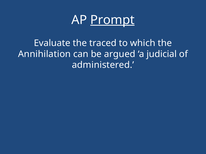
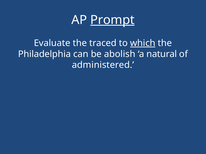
which underline: none -> present
Annihilation: Annihilation -> Philadelphia
argued: argued -> abolish
judicial: judicial -> natural
